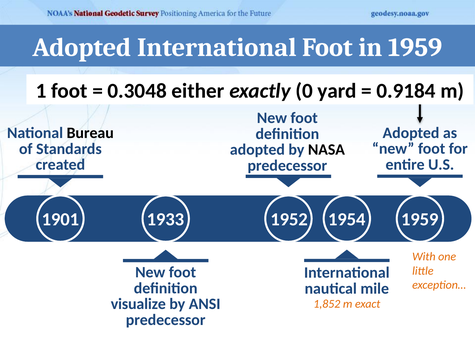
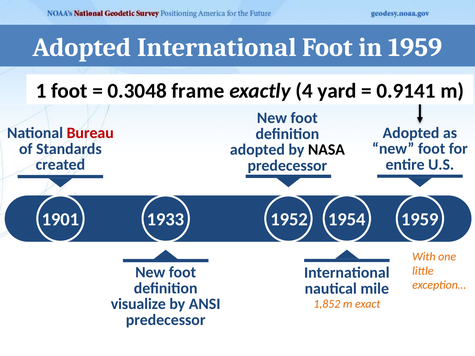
either: either -> frame
0: 0 -> 4
0.9184: 0.9184 -> 0.9141
Bureau colour: black -> red
